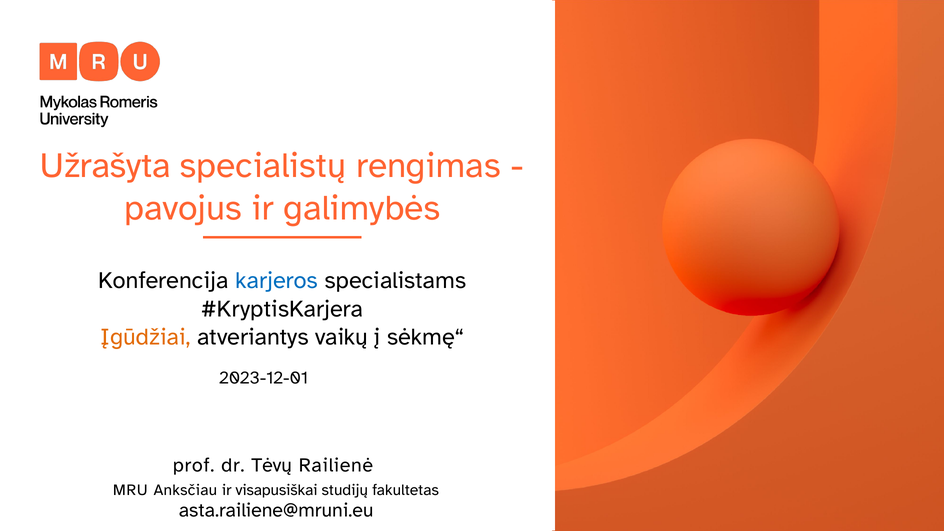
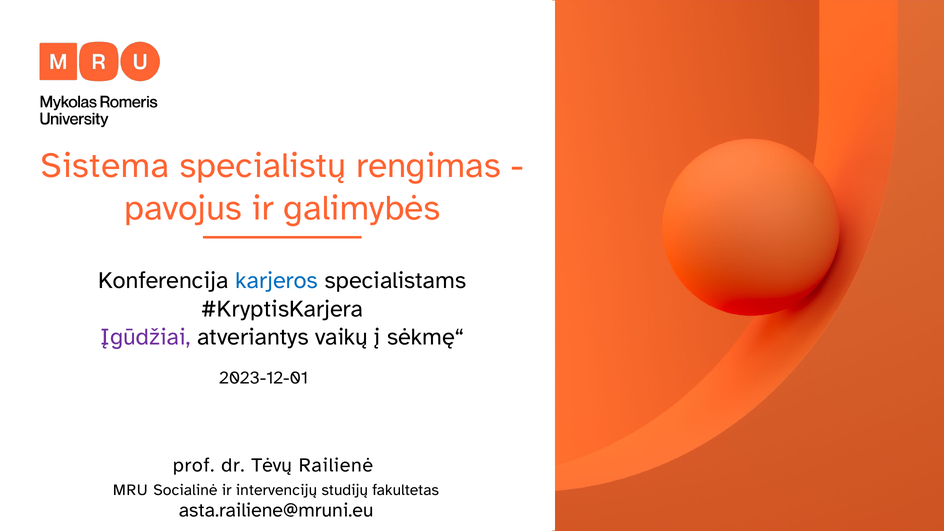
Užrašyta: Užrašyta -> Sistema
Įgūdžiai colour: orange -> purple
Anksčiau: Anksčiau -> Socialinė
visapusiškai: visapusiškai -> intervencijų
